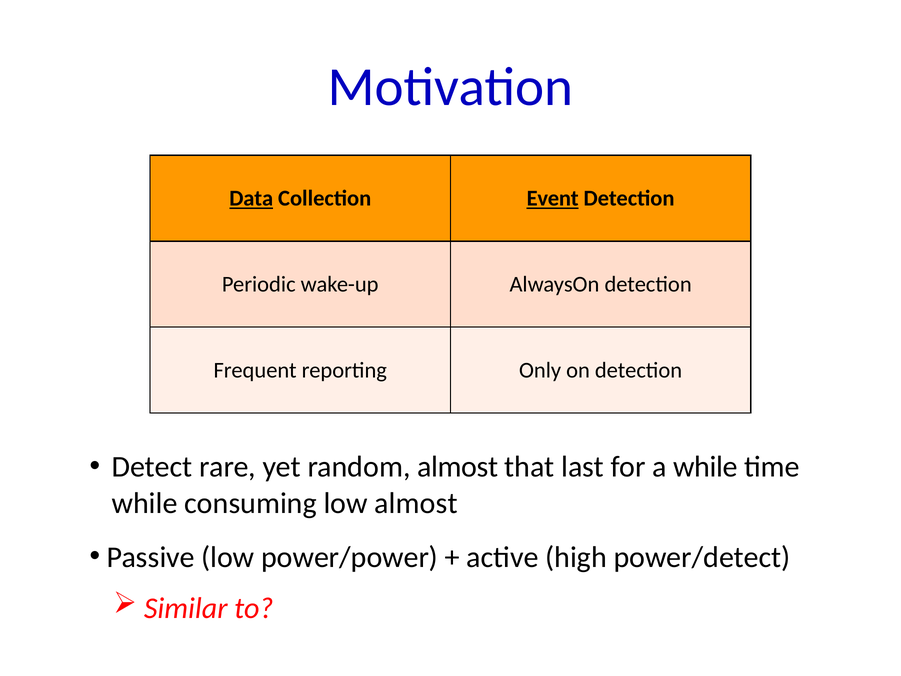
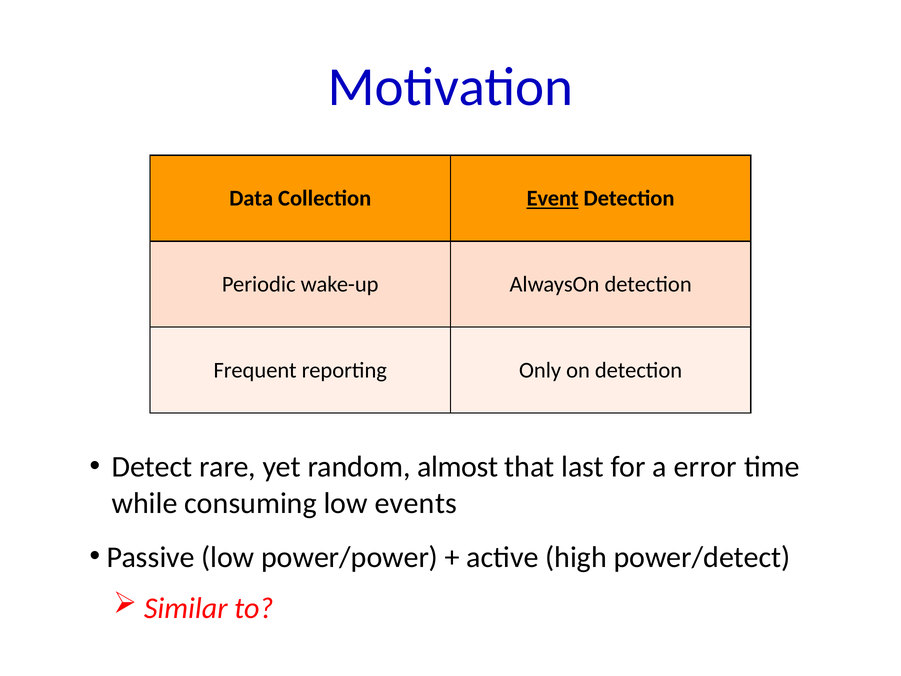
Data underline: present -> none
a while: while -> error
low almost: almost -> events
